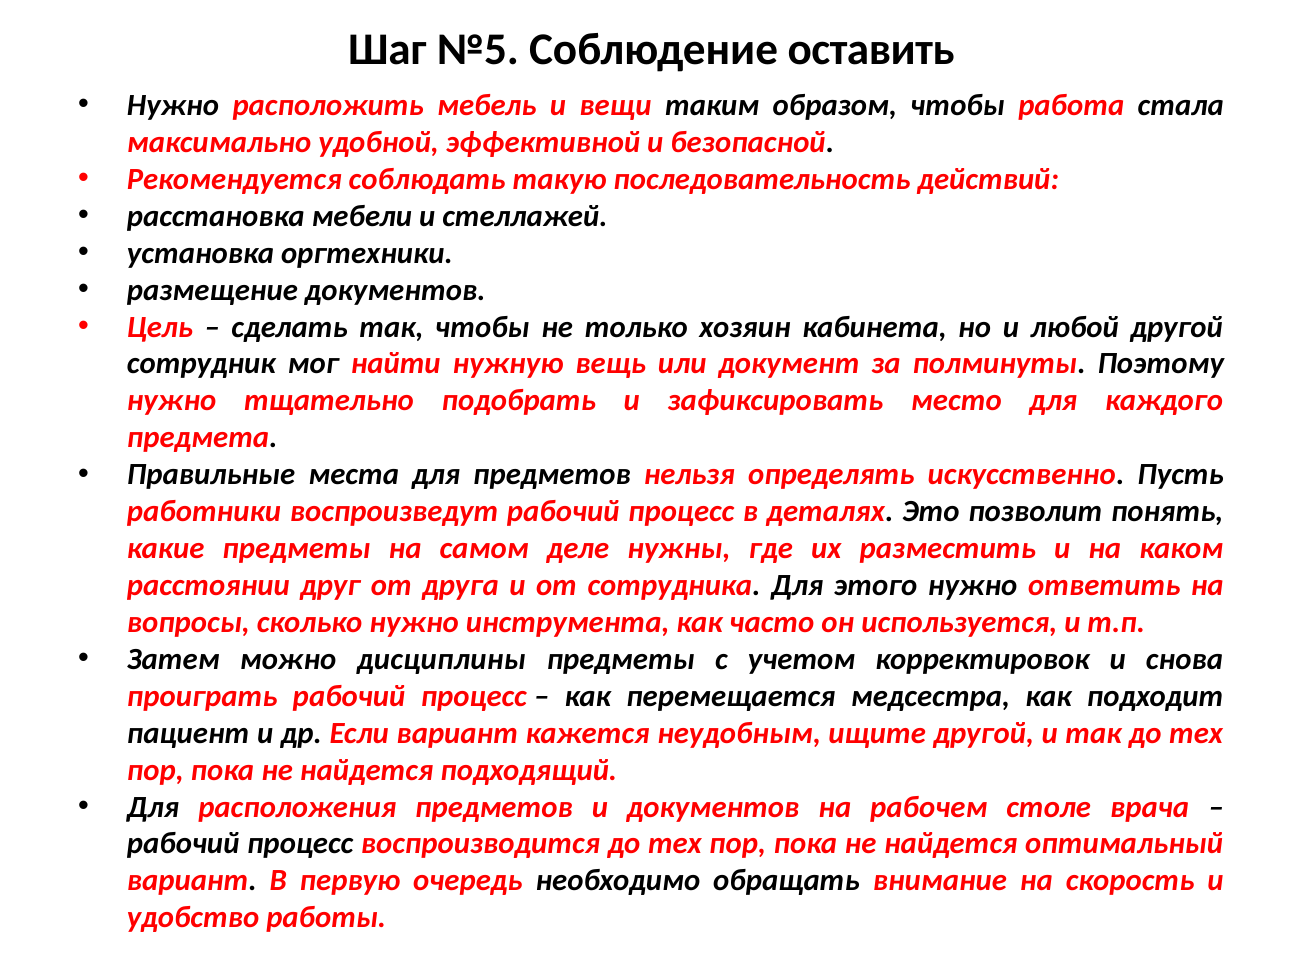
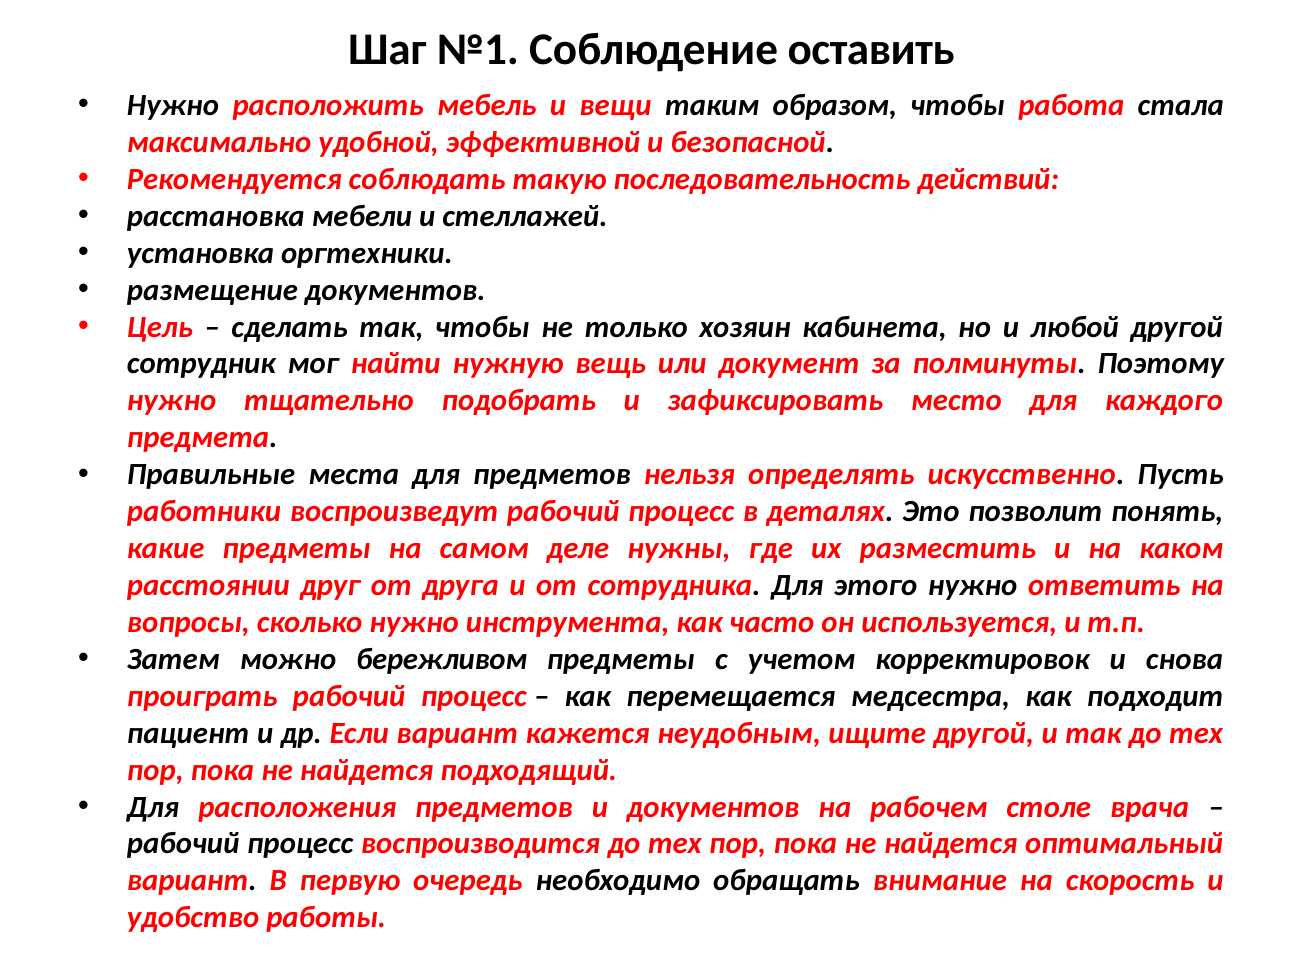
№5: №5 -> №1
дисциплины: дисциплины -> бережливом
